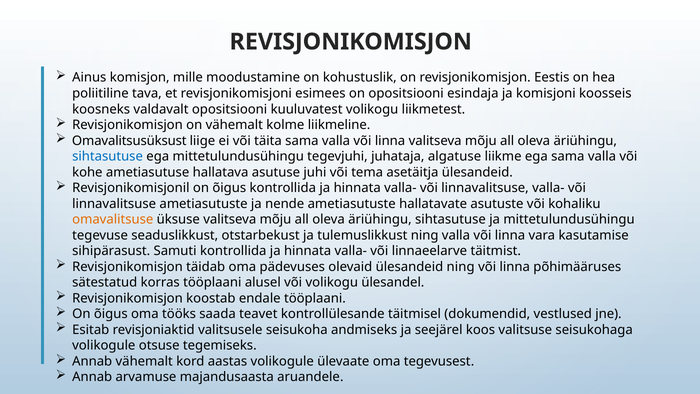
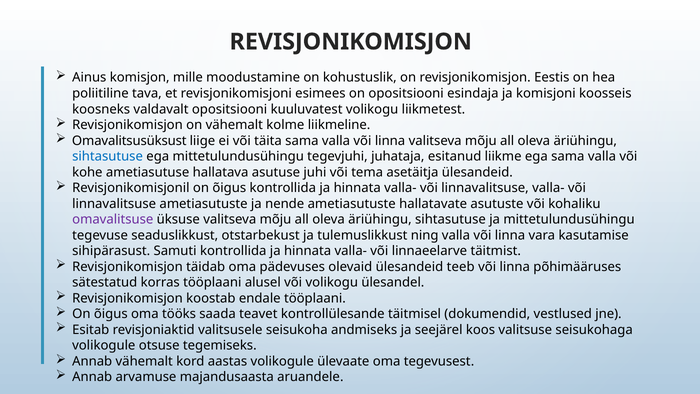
algatuse: algatuse -> esitanud
omavalitsuse colour: orange -> purple
ülesandeid ning: ning -> teeb
